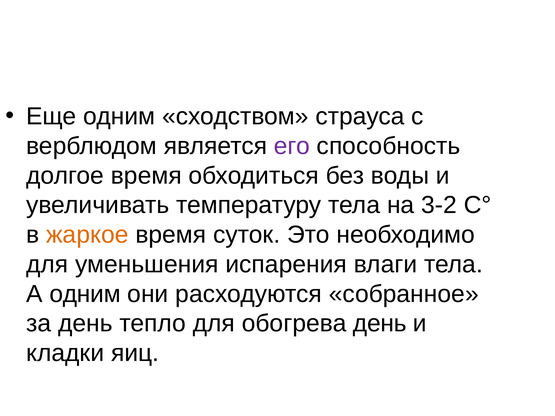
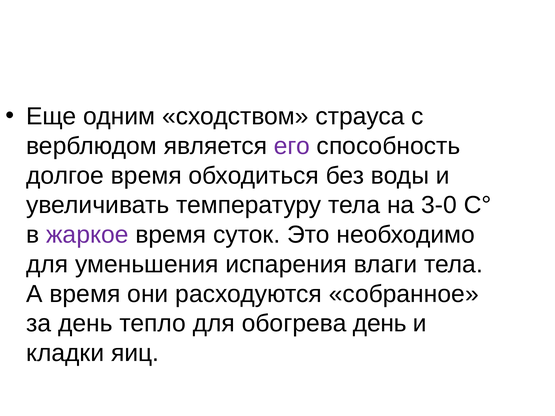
3-2: 3-2 -> 3-0
жаркое colour: orange -> purple
А одним: одним -> время
